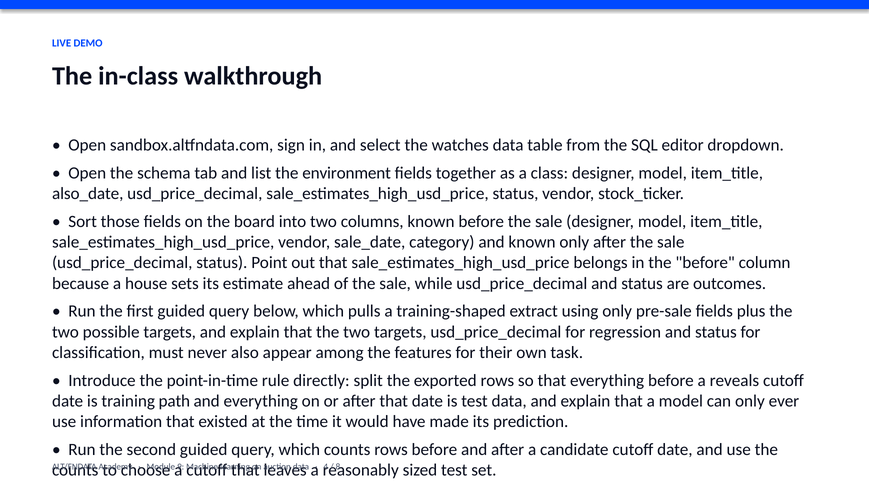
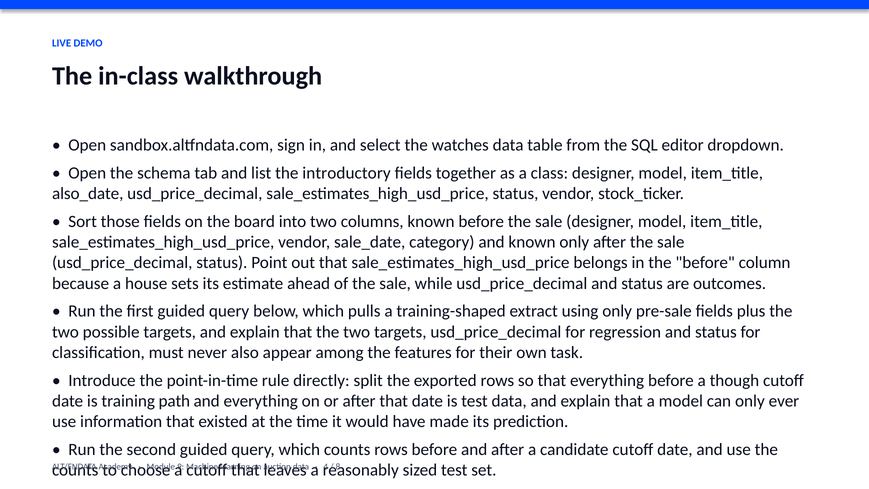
environment: environment -> introductory
reveals: reveals -> though
